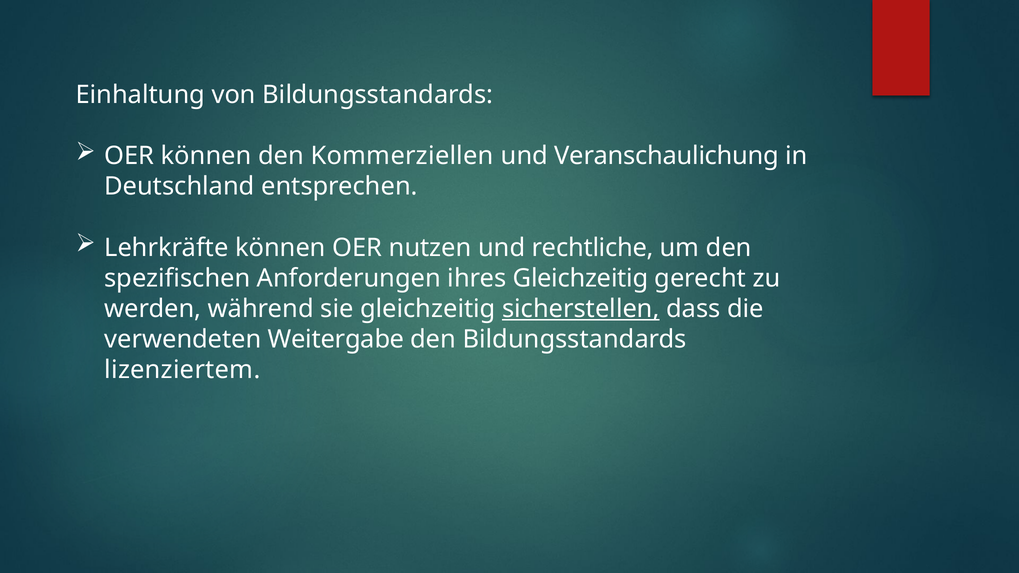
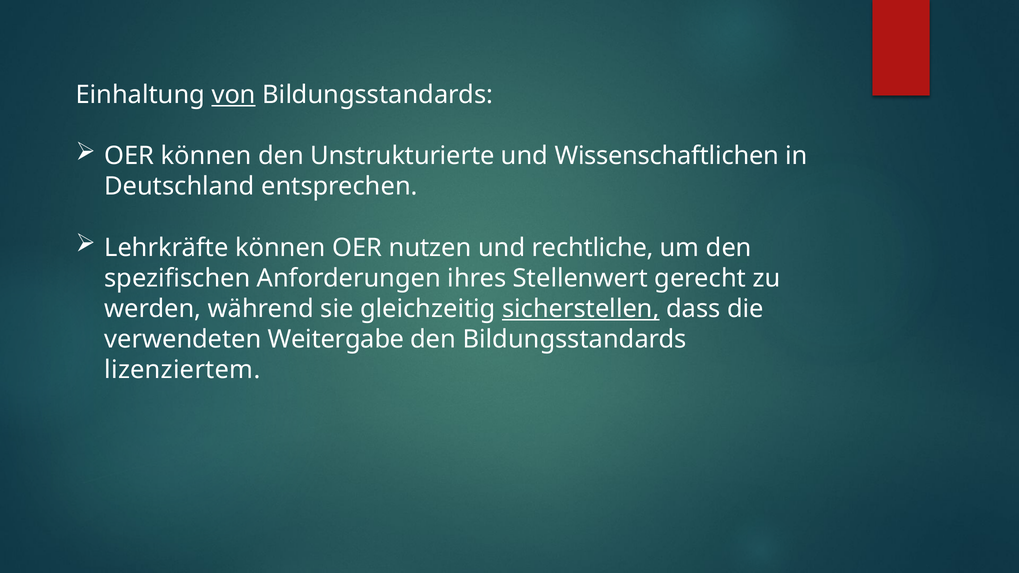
von underline: none -> present
Kommerziellen: Kommerziellen -> Unstrukturierte
Veranschaulichung: Veranschaulichung -> Wissenschaftlichen
ihres Gleichzeitig: Gleichzeitig -> Stellenwert
